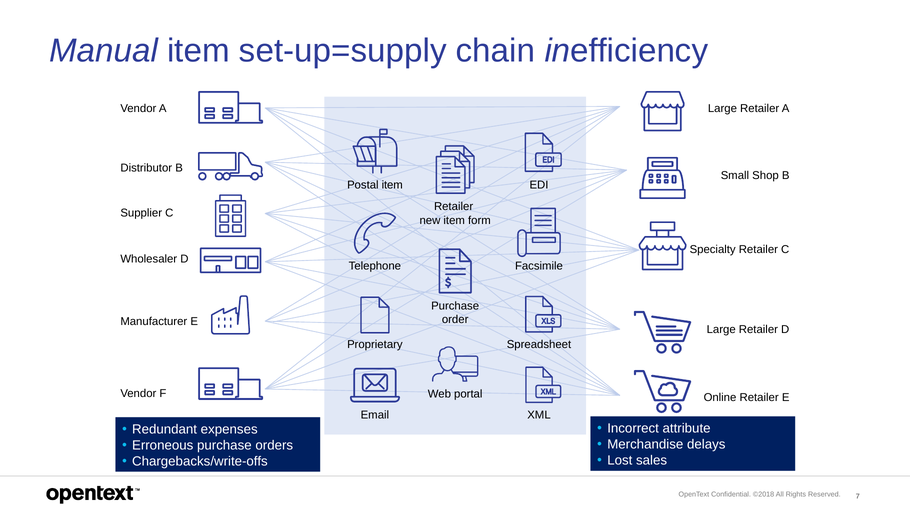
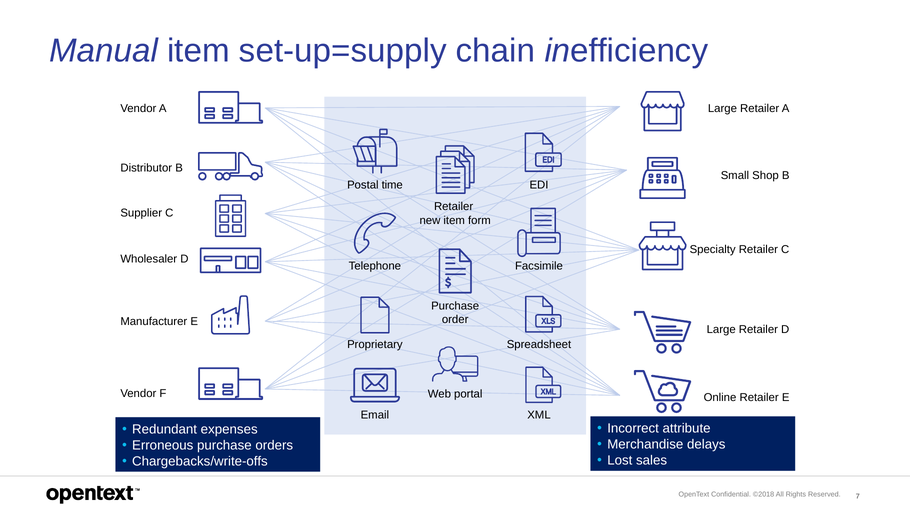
Postal item: item -> time
